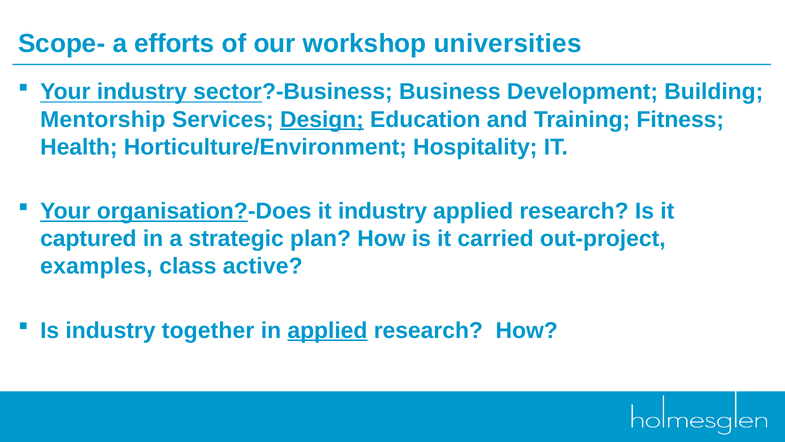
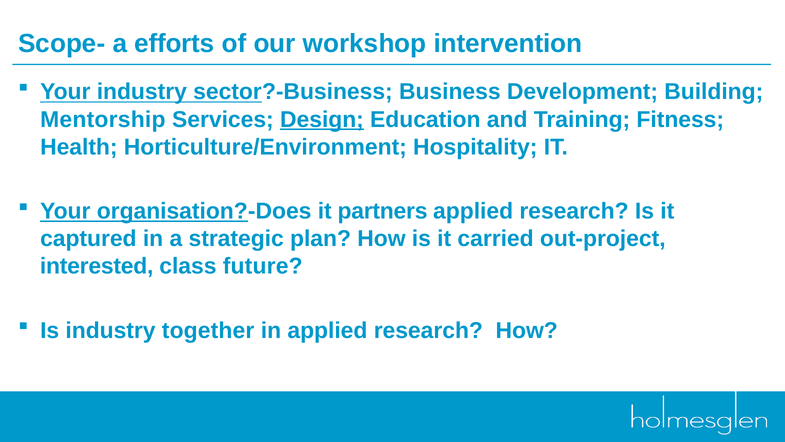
universities: universities -> intervention
it industry: industry -> partners
examples: examples -> interested
active: active -> future
applied at (327, 330) underline: present -> none
